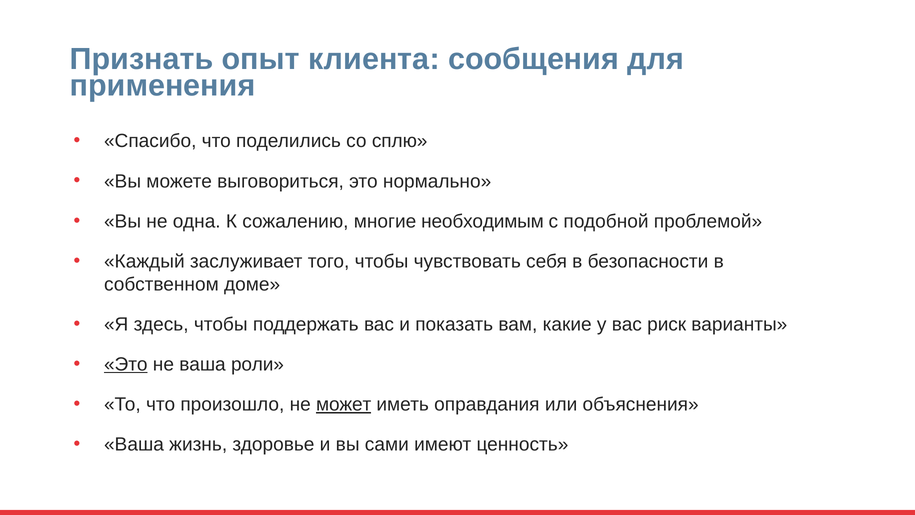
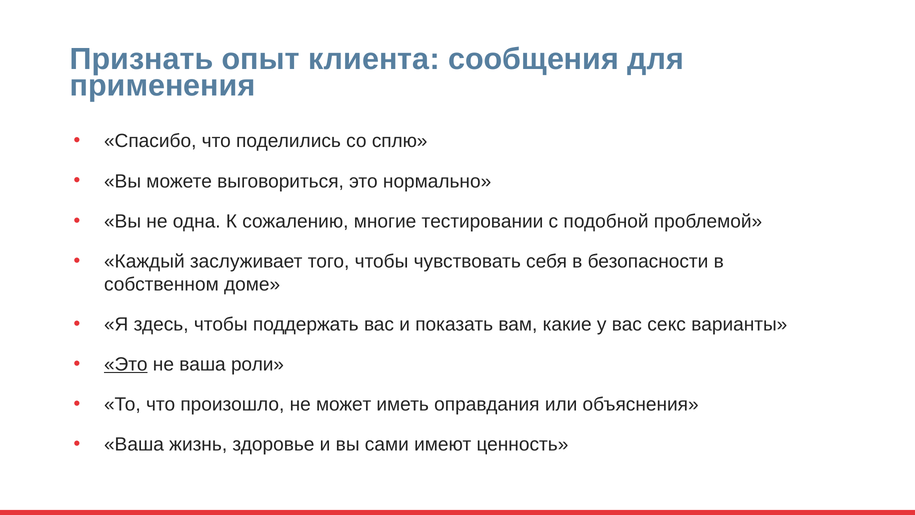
необходимым: необходимым -> тестировании
риск: риск -> секс
может underline: present -> none
